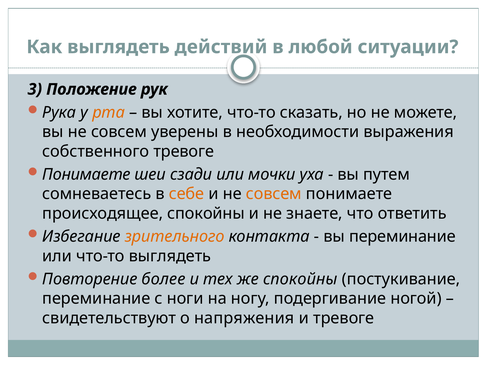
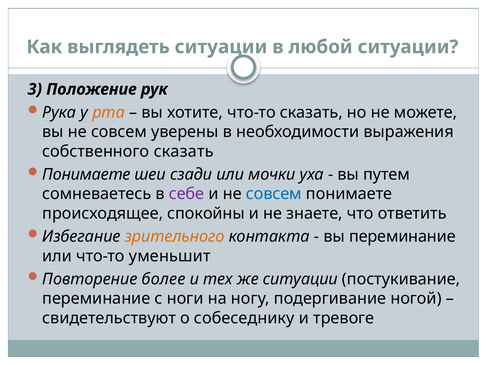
выглядеть действий: действий -> ситуации
собственного тревоге: тревоге -> сказать
себе colour: orange -> purple
совсем at (274, 194) colour: orange -> blue
что-то выглядеть: выглядеть -> уменьшит
же спокойны: спокойны -> ситуации
напряжения: напряжения -> собеседнику
